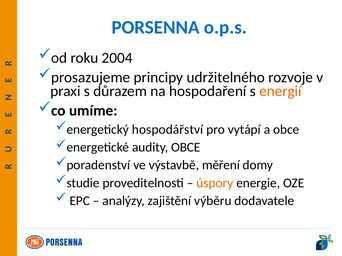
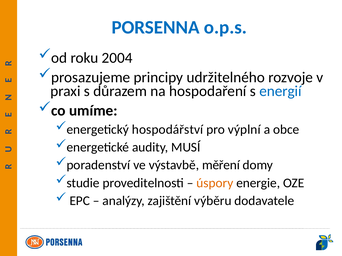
energií colour: orange -> blue
vytápí: vytápí -> výplní
audity OBCE: OBCE -> MUSÍ
